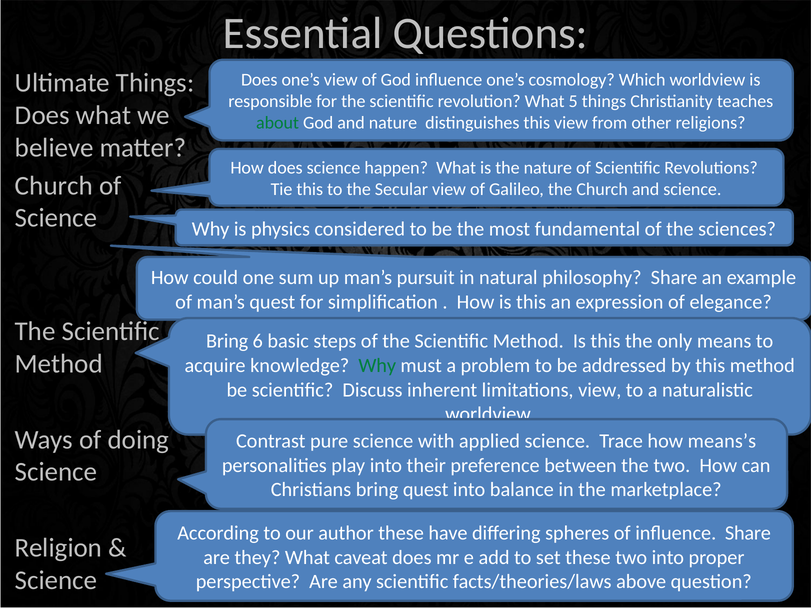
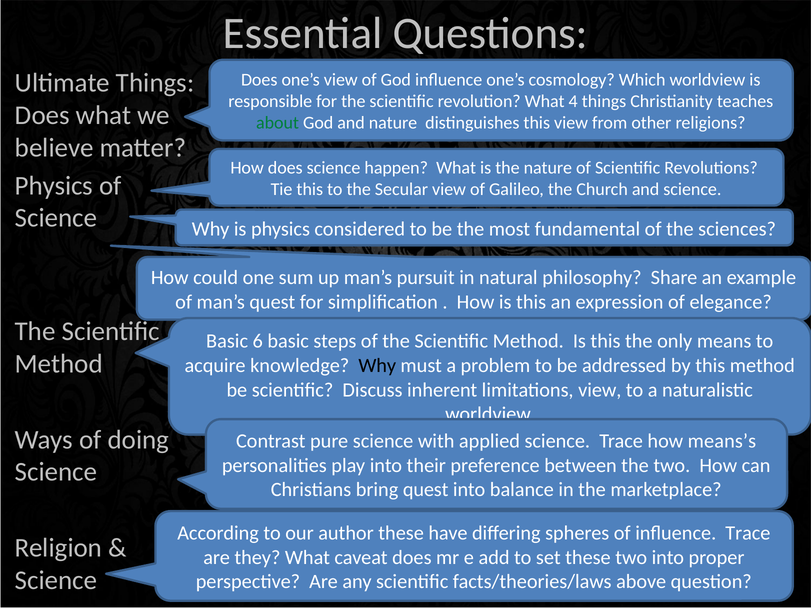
5: 5 -> 4
Church at (54, 186): Church -> Physics
Bring at (227, 341): Bring -> Basic
Why at (377, 366) colour: green -> black
influence Share: Share -> Trace
